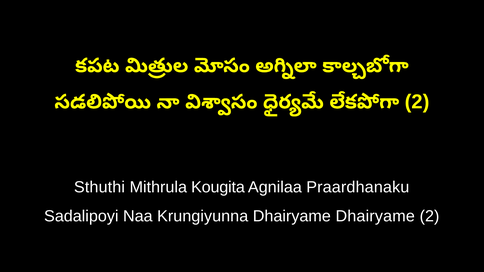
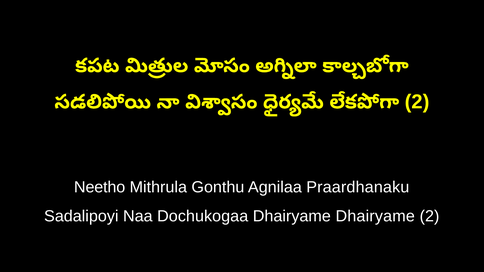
Sthuthi: Sthuthi -> Neetho
Kougita: Kougita -> Gonthu
Krungiyunna: Krungiyunna -> Dochukogaa
